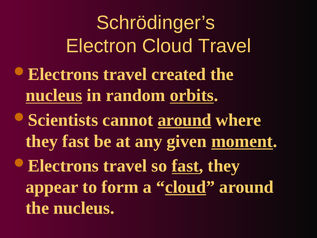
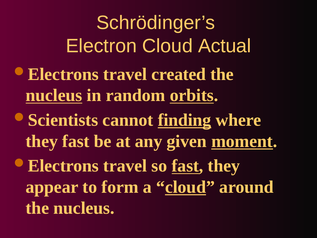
Cloud Travel: Travel -> Actual
cannot around: around -> finding
